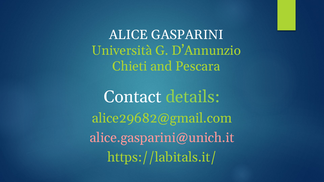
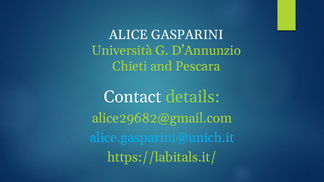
alice.gasparini@unich.it colour: pink -> light blue
